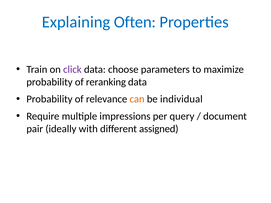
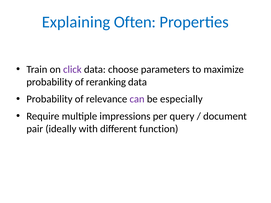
can colour: orange -> purple
individual: individual -> especially
assigned: assigned -> function
